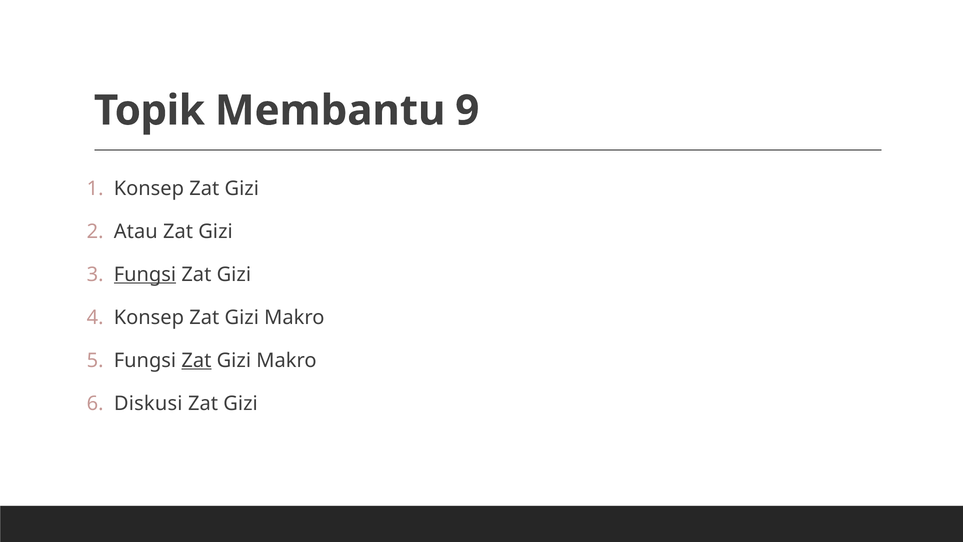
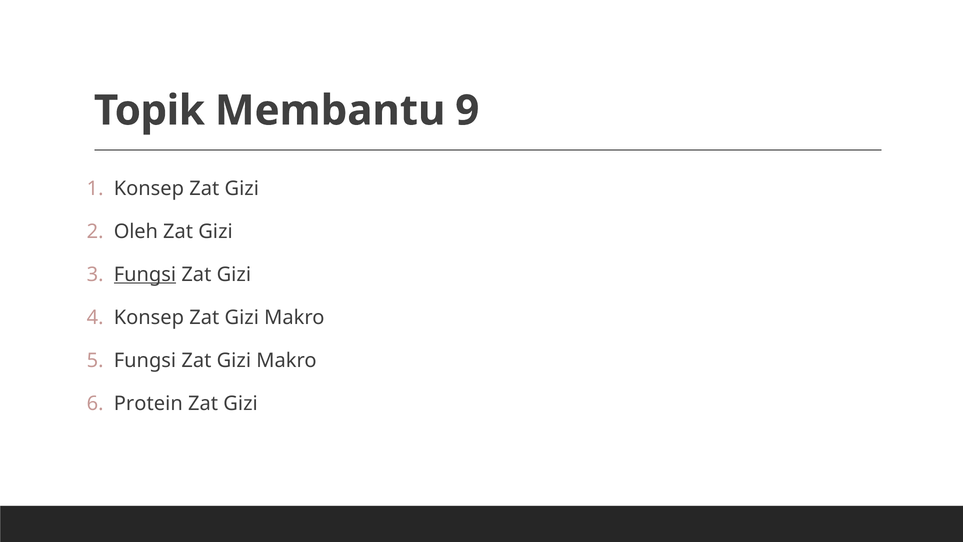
Atau: Atau -> Oleh
Zat at (196, 360) underline: present -> none
Diskusi: Diskusi -> Protein
